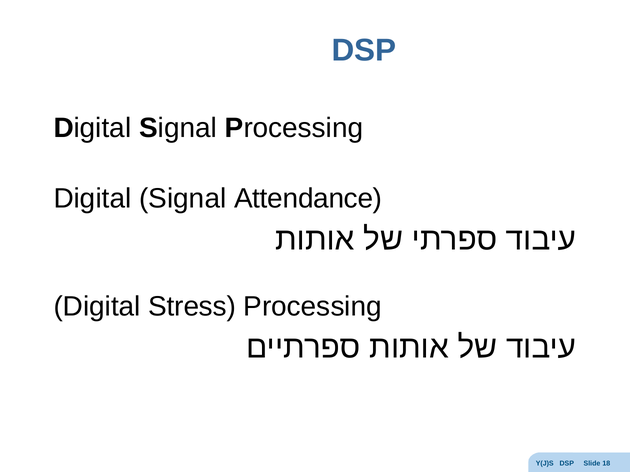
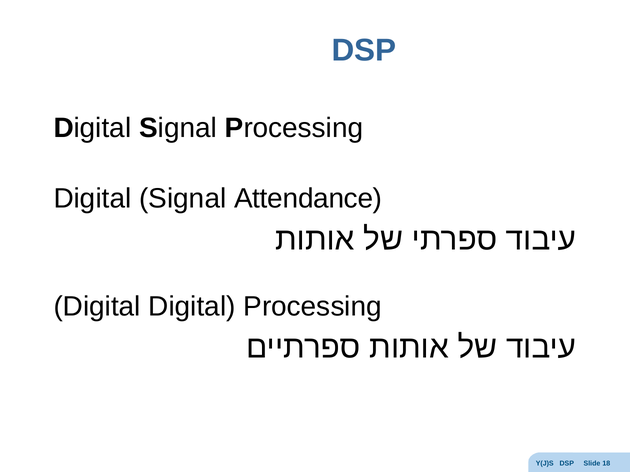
Digital Stress: Stress -> Digital
